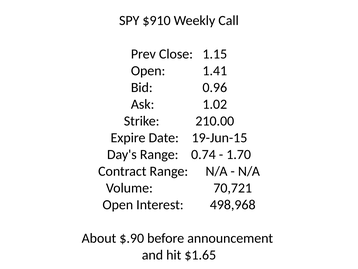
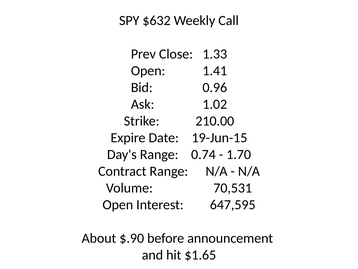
$910: $910 -> $632
1.15: 1.15 -> 1.33
70,721: 70,721 -> 70,531
498,968: 498,968 -> 647,595
